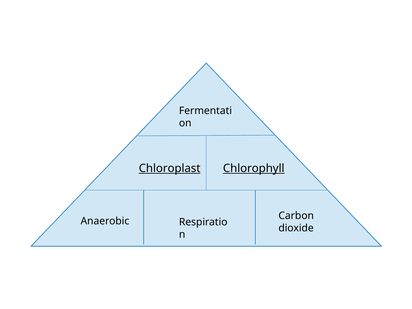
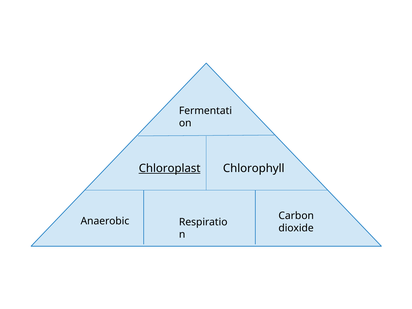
Chlorophyll underline: present -> none
